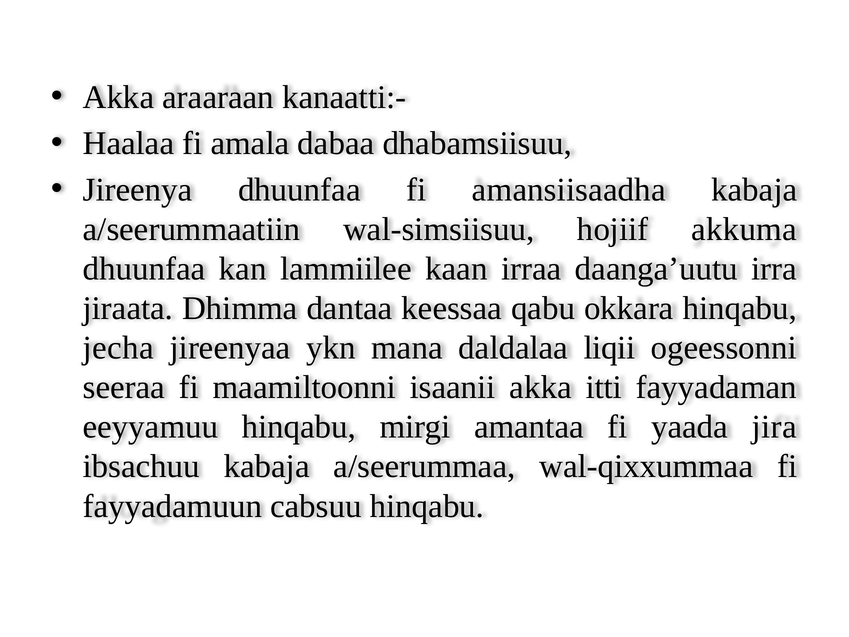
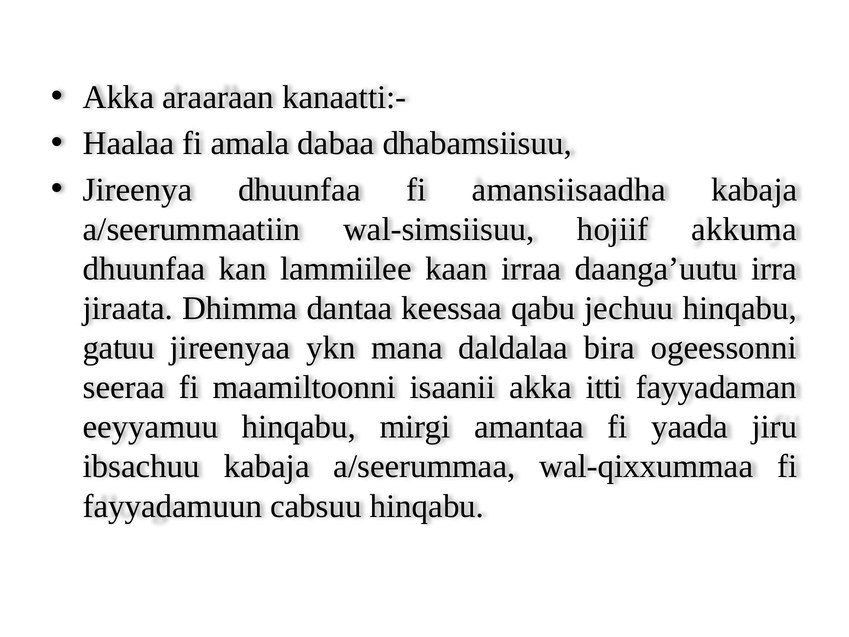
okkara: okkara -> jechuu
jecha: jecha -> gatuu
liqii: liqii -> bira
jira: jira -> jiru
